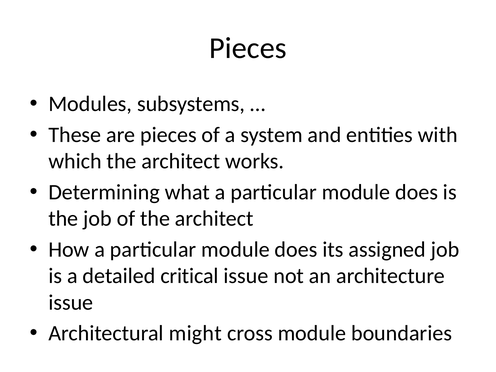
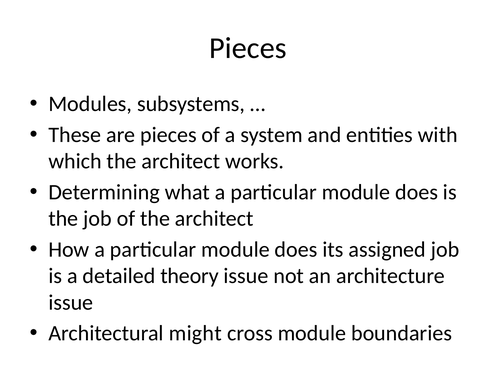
critical: critical -> theory
